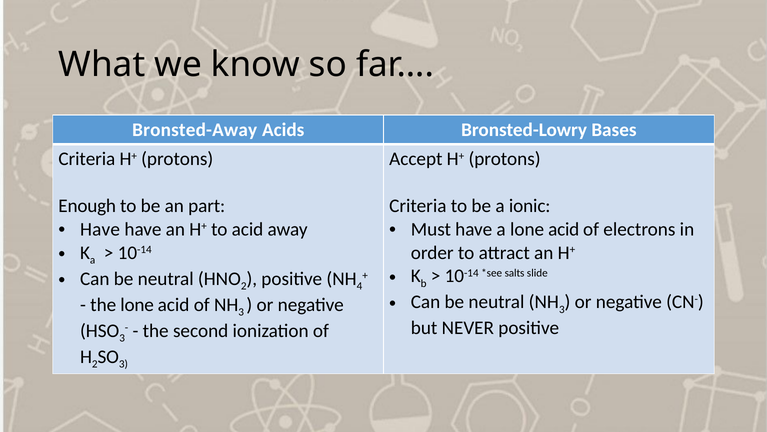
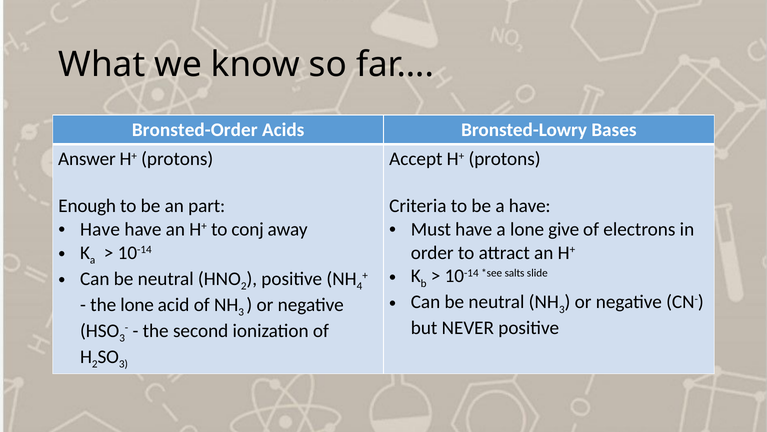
Bronsted-Away: Bronsted-Away -> Bronsted-Order
Criteria at (87, 159): Criteria -> Answer
a ionic: ionic -> have
to acid: acid -> conj
a lone acid: acid -> give
